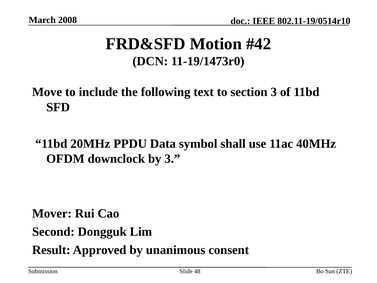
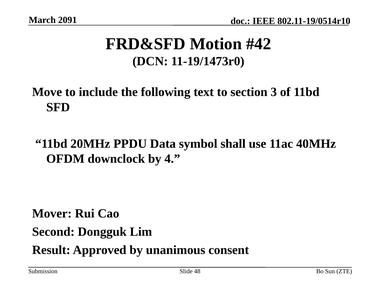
2008: 2008 -> 2091
by 3: 3 -> 4
